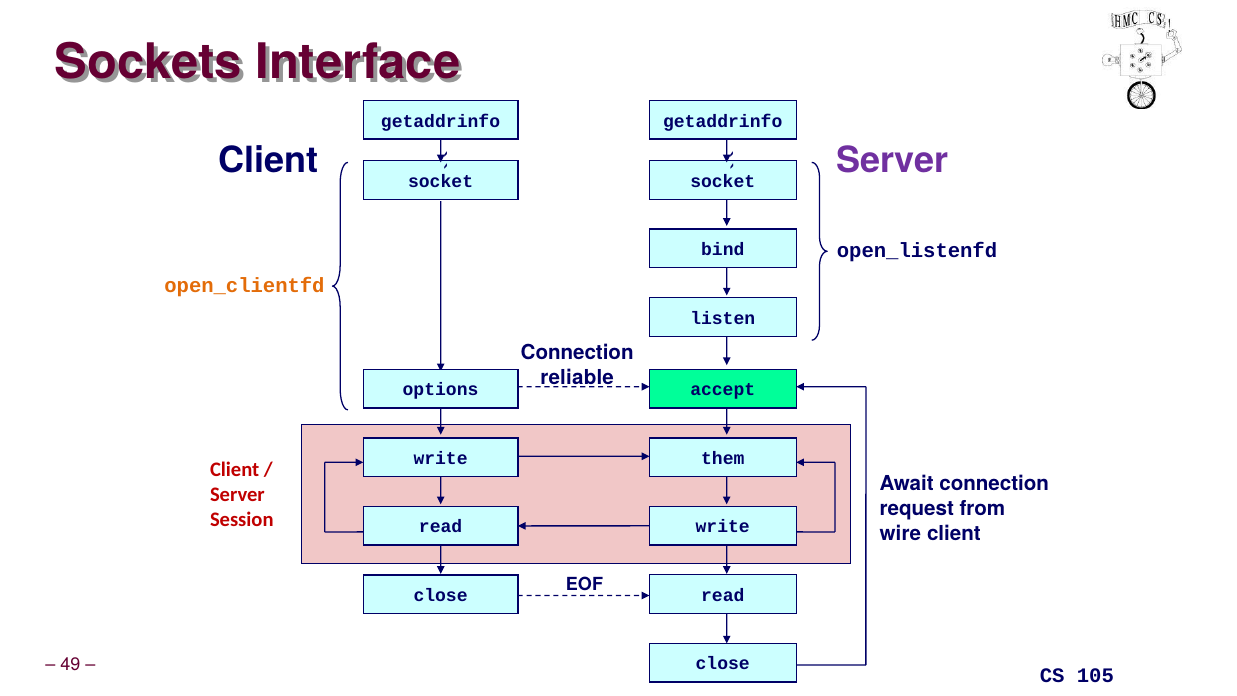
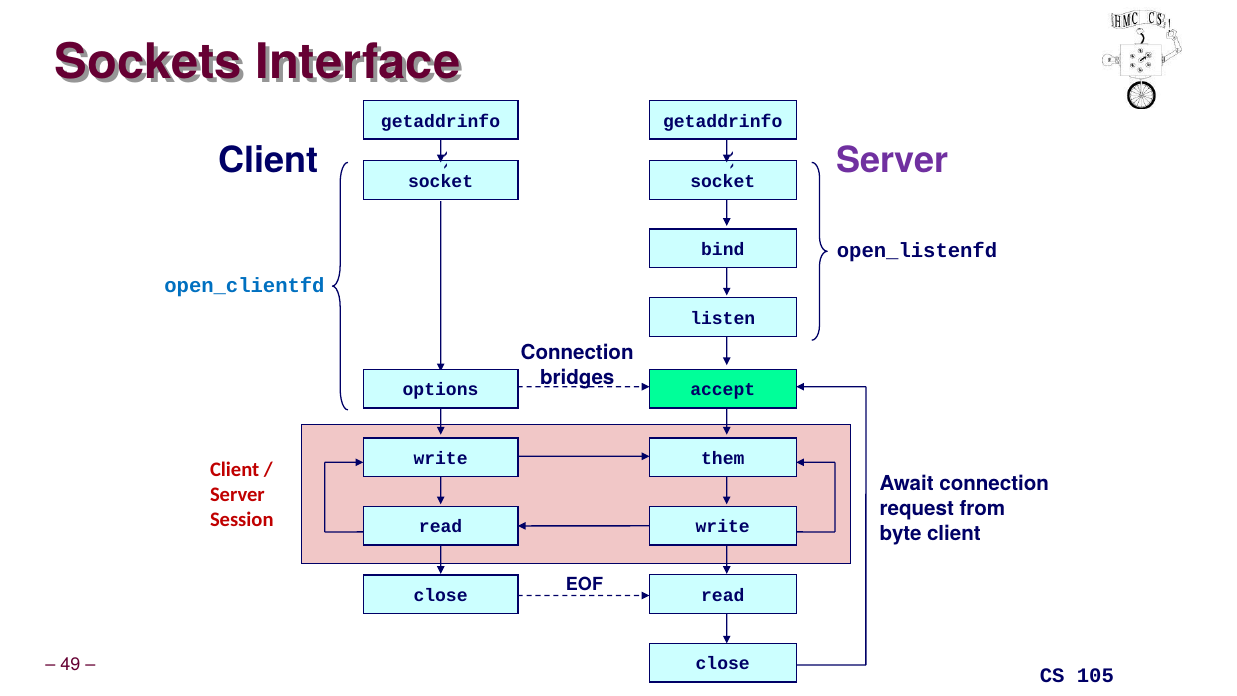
open_clientfd colour: orange -> blue
reliable: reliable -> bridges
wire: wire -> byte
